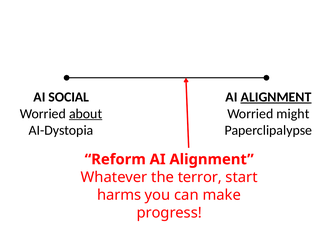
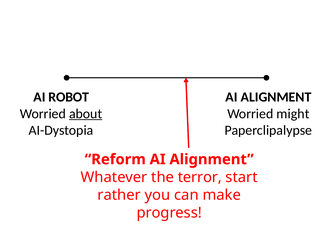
SOCIAL: SOCIAL -> ROBOT
ALIGNMENT at (276, 97) underline: present -> none
harms: harms -> rather
